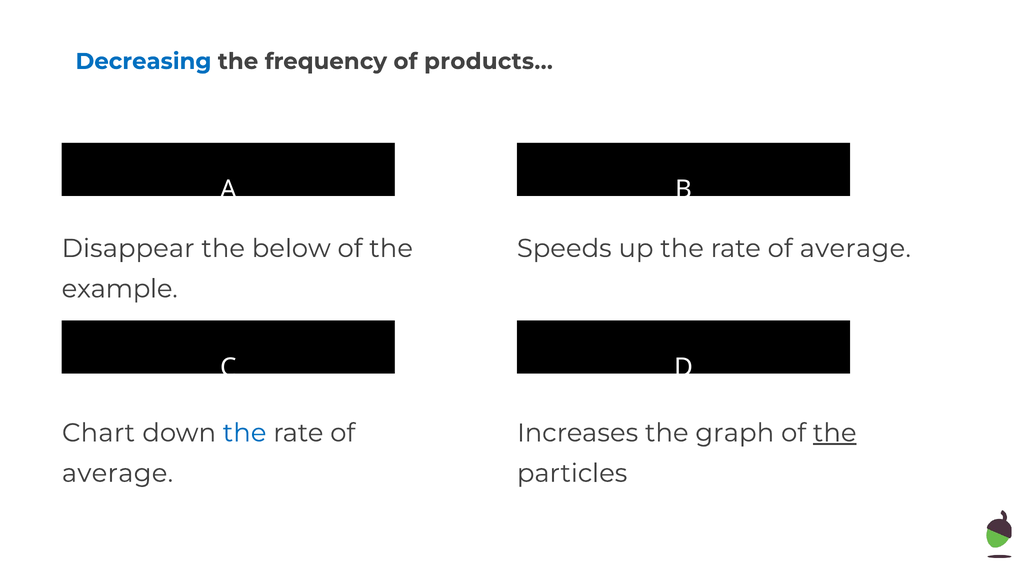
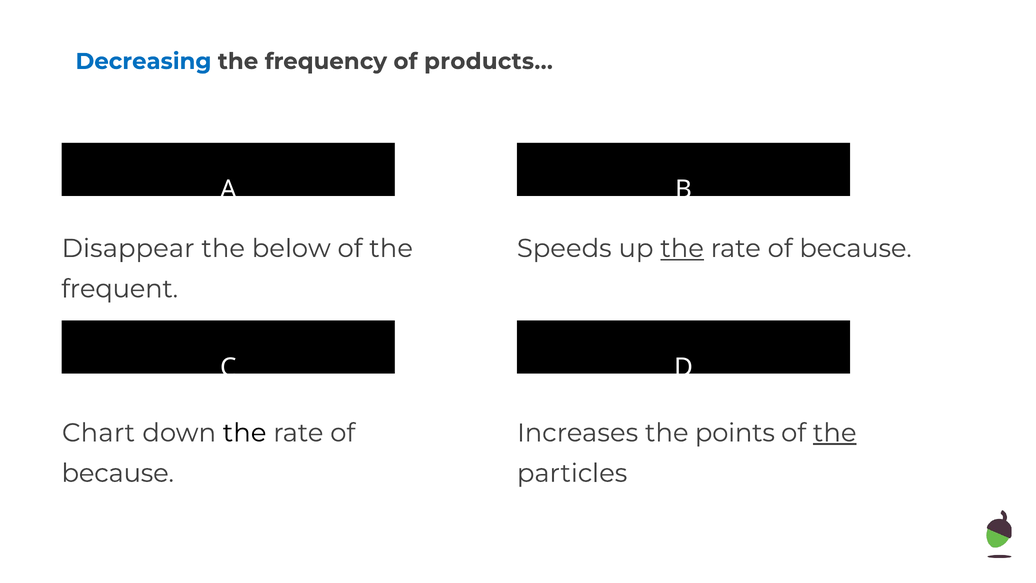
the at (682, 248) underline: none -> present
average at (855, 248): average -> because
example: example -> frequent
the at (245, 433) colour: blue -> black
graph: graph -> points
average at (117, 473): average -> because
